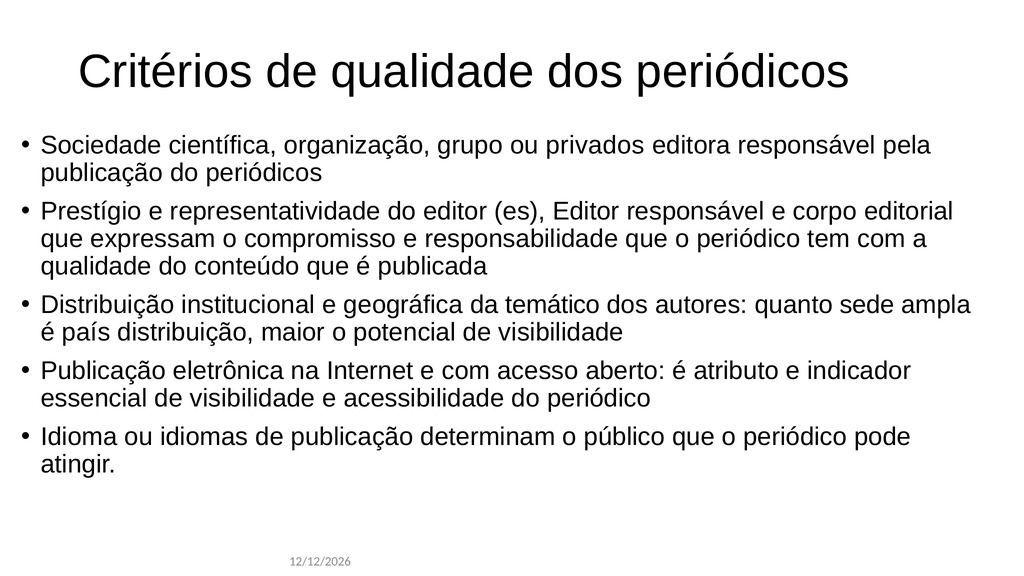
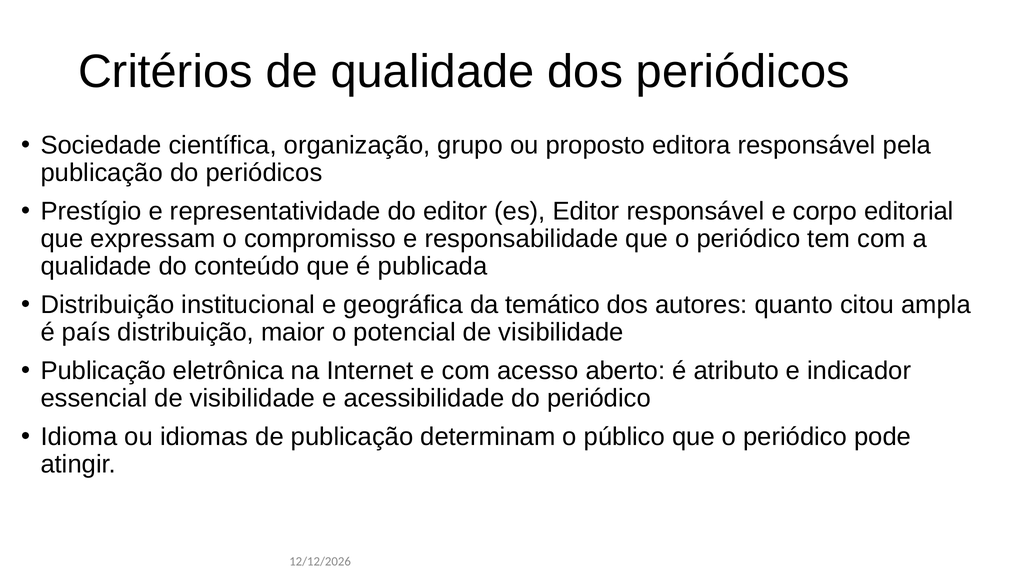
privados: privados -> proposto
sede: sede -> citou
